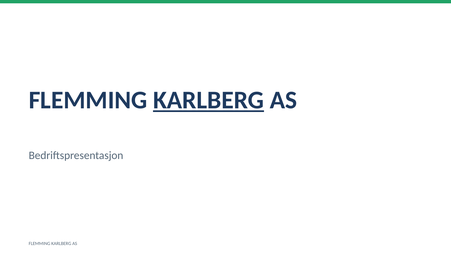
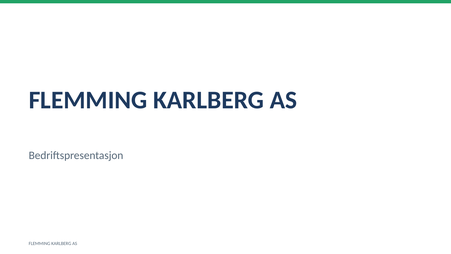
KARLBERG at (209, 100) underline: present -> none
